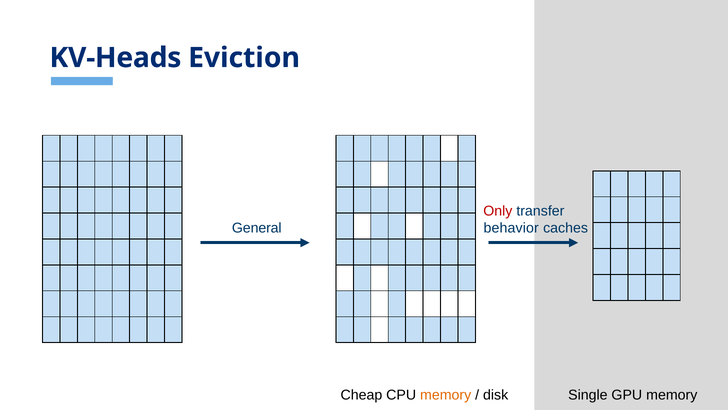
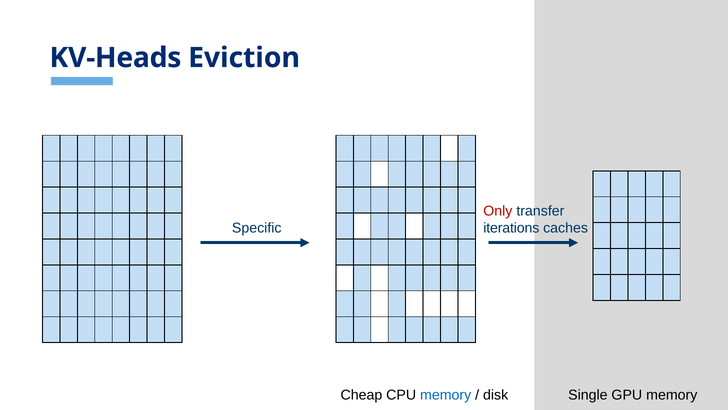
behavior: behavior -> iterations
General: General -> Specific
memory at (446, 395) colour: orange -> blue
